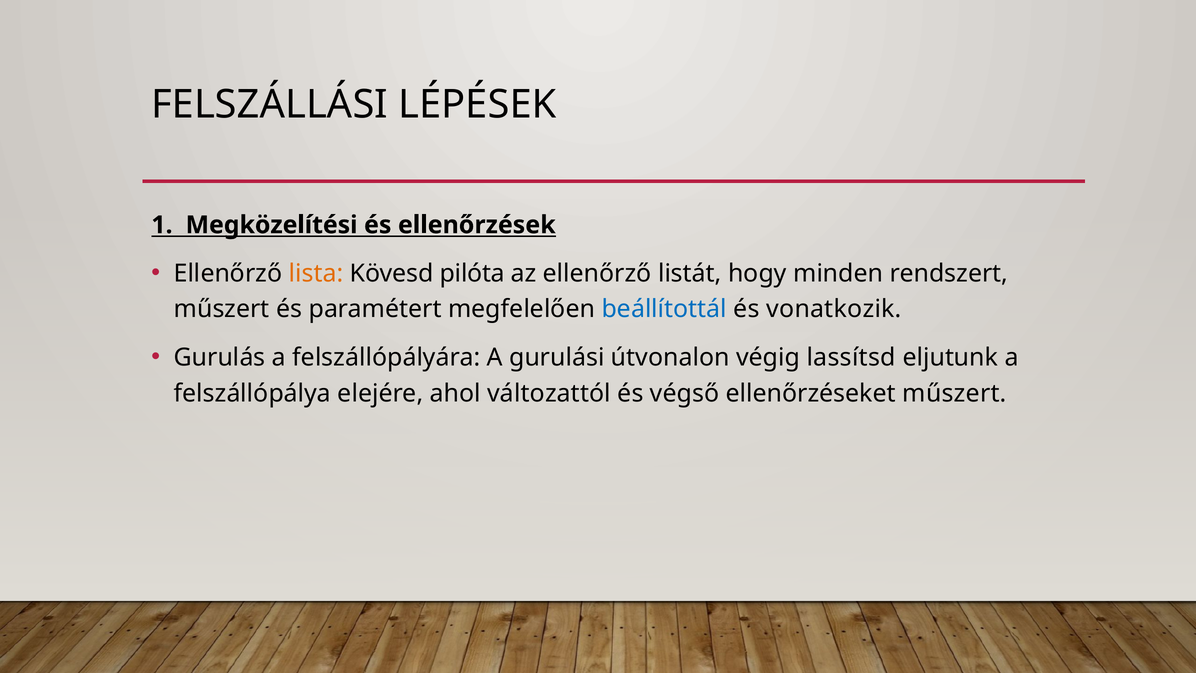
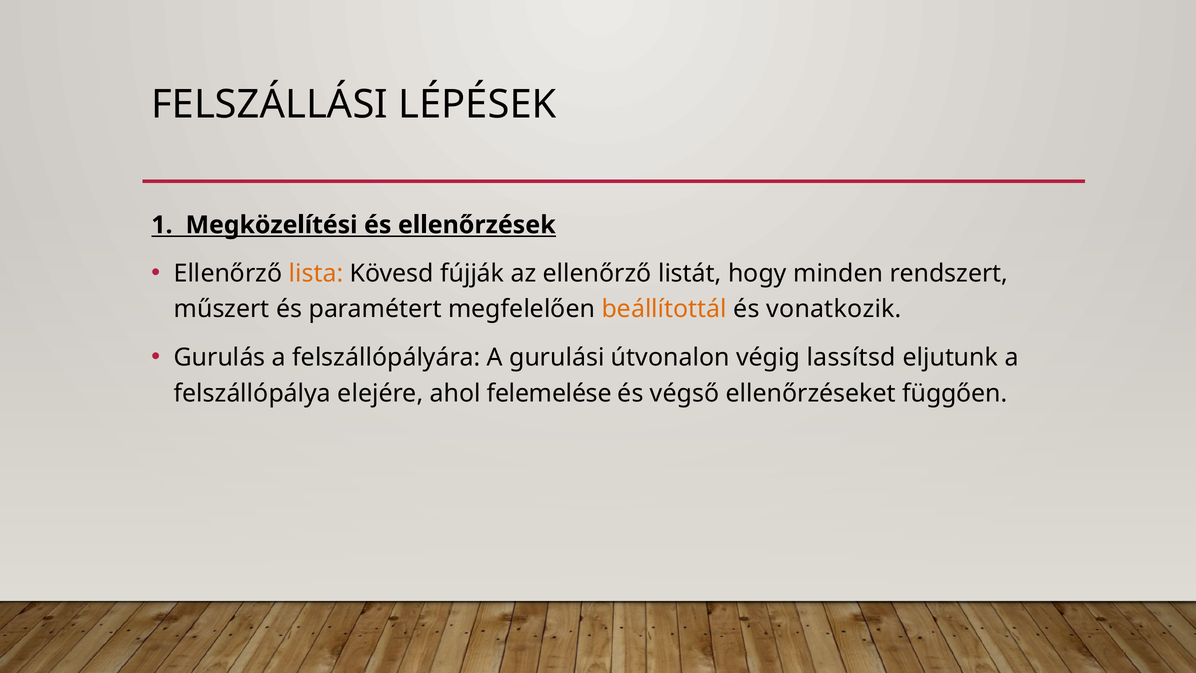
pilóta: pilóta -> fújják
beállítottál colour: blue -> orange
változattól: változattól -> felemelése
ellenőrzéseket műszert: műszert -> függően
